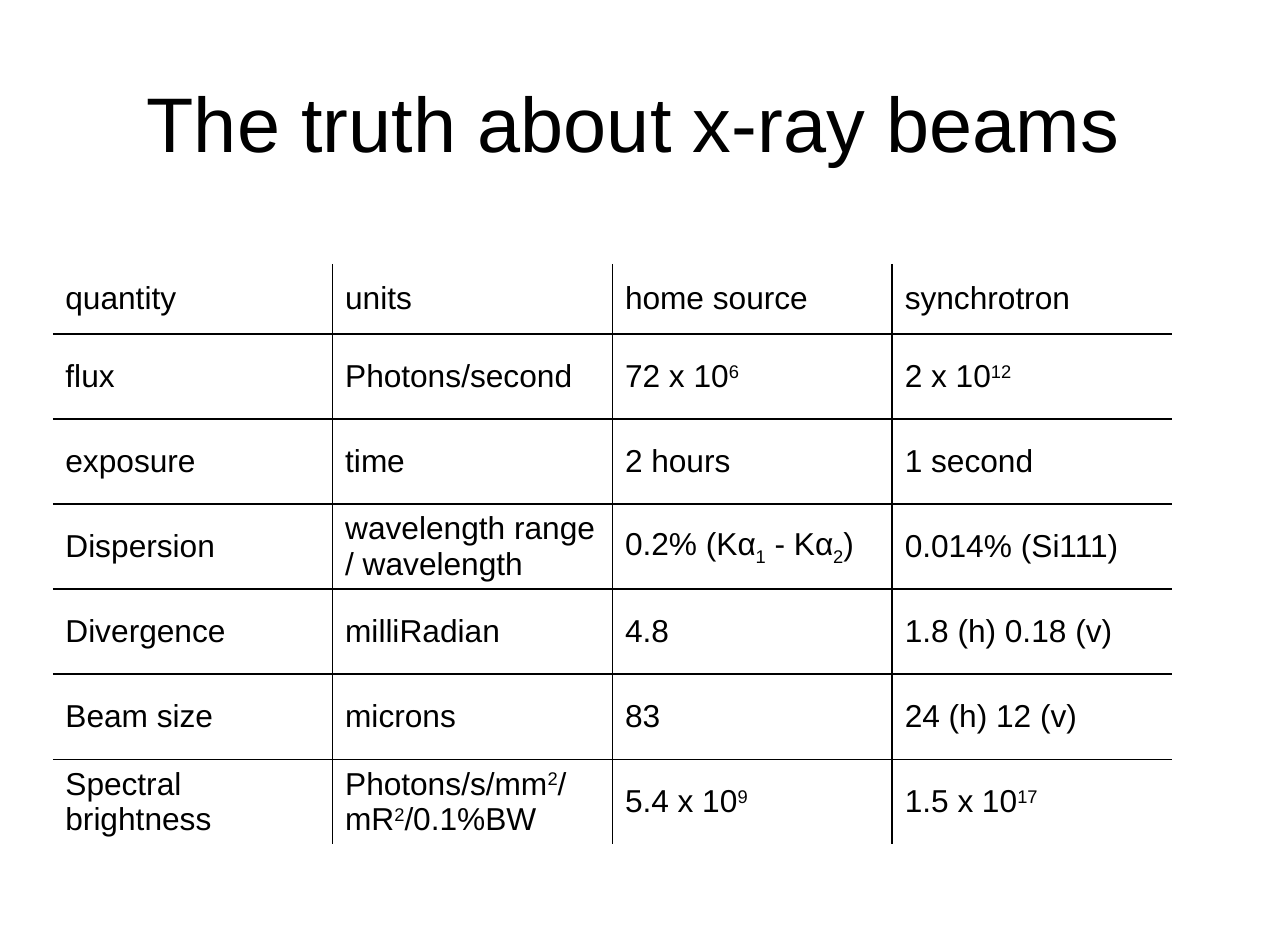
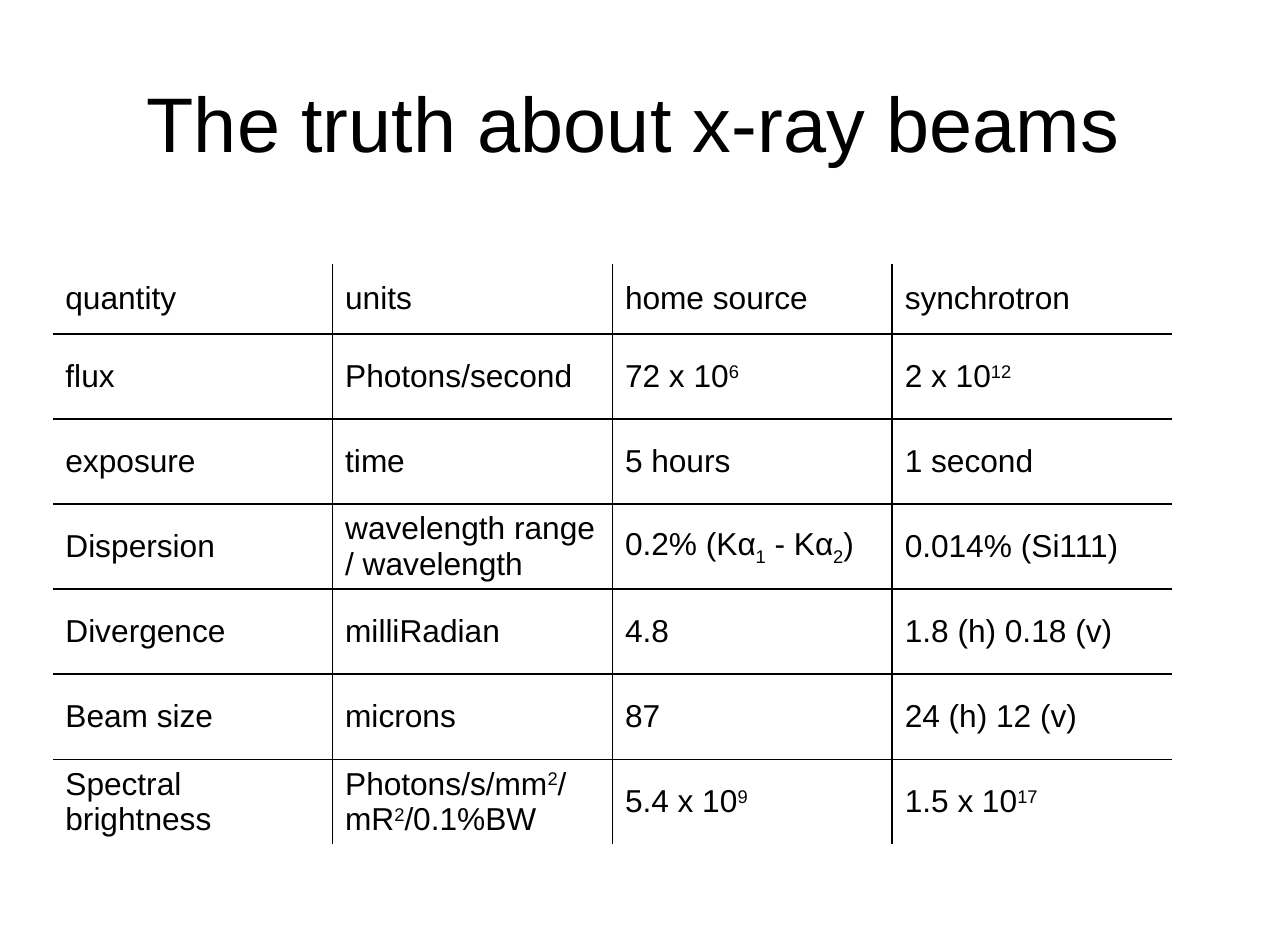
time 2: 2 -> 5
83: 83 -> 87
